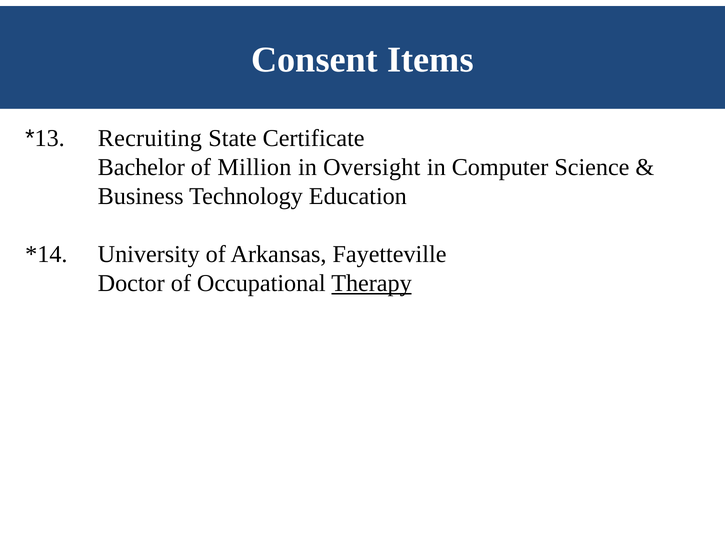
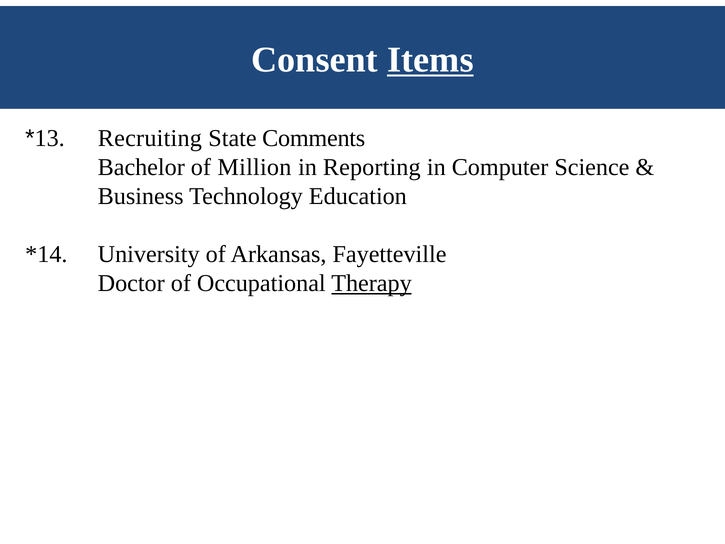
Items underline: none -> present
Certificate: Certificate -> Comments
Oversight: Oversight -> Reporting
